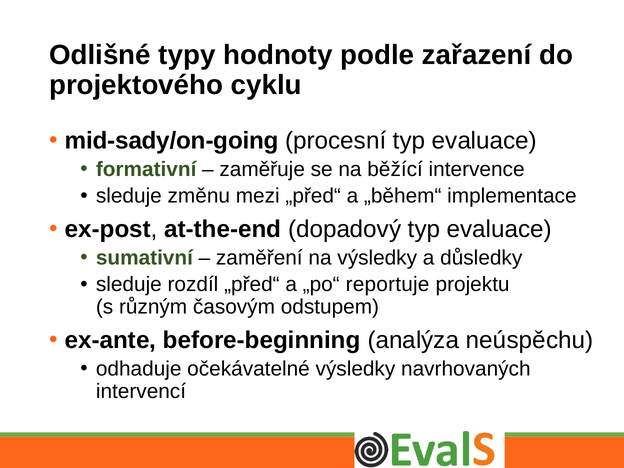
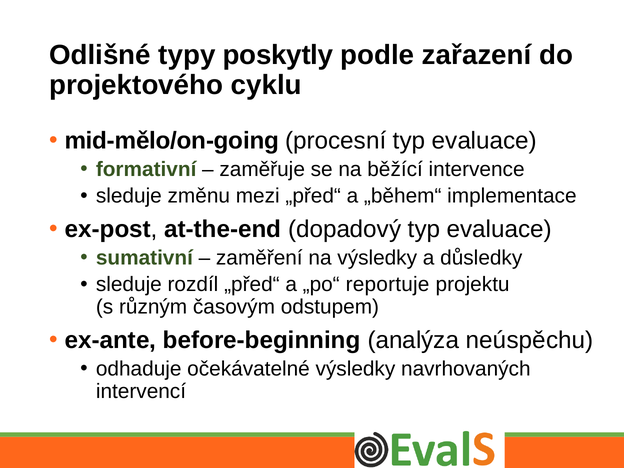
hodnoty: hodnoty -> poskytly
mid-sady/on-going: mid-sady/on-going -> mid-mělo/on-going
